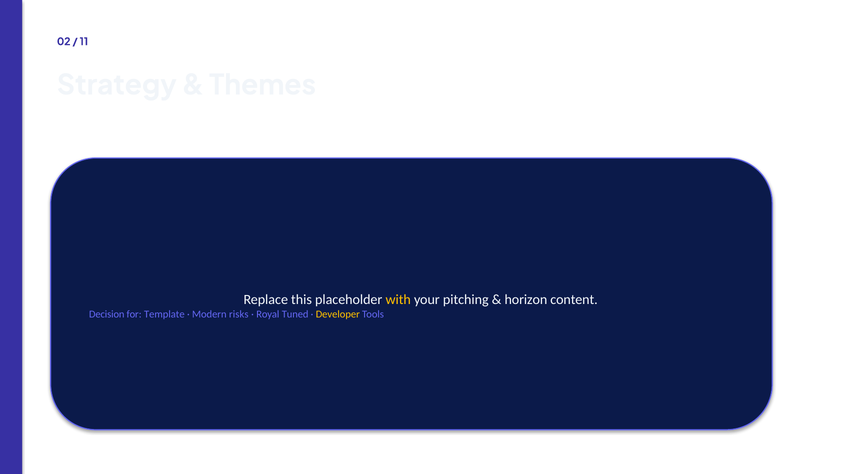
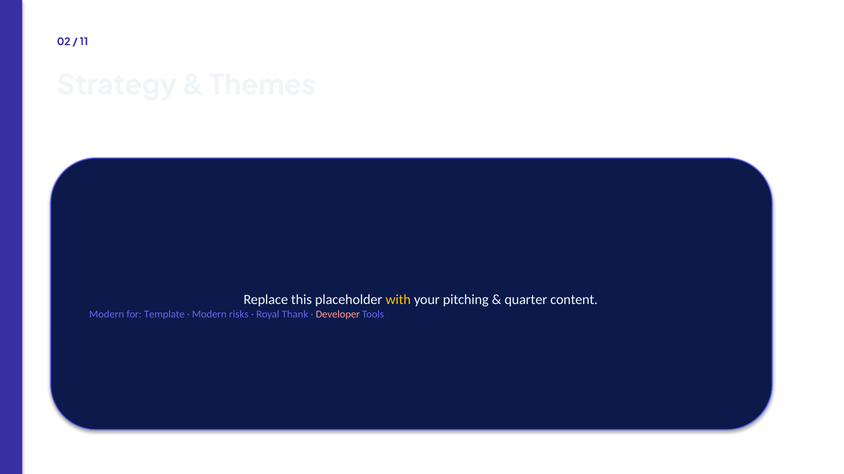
horizon: horizon -> quarter
Decision at (107, 315): Decision -> Modern
Tuned: Tuned -> Thank
Developer colour: yellow -> pink
